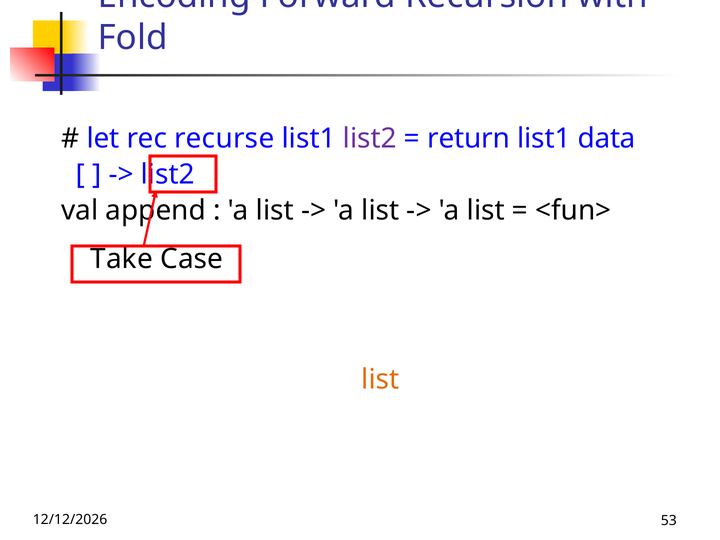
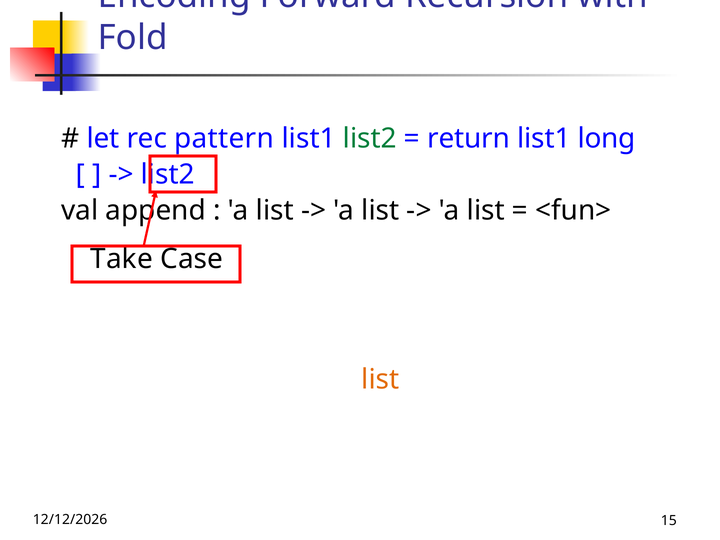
recurse: recurse -> pattern
list2 at (370, 139) colour: purple -> green
data: data -> long
53: 53 -> 15
